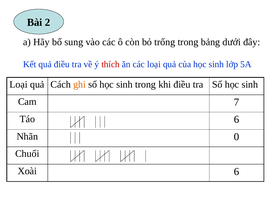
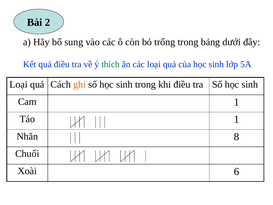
thích colour: red -> green
Cam 7: 7 -> 1
Táo 6: 6 -> 1
0: 0 -> 8
